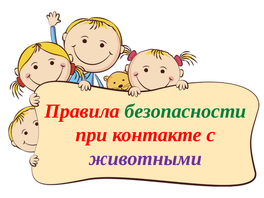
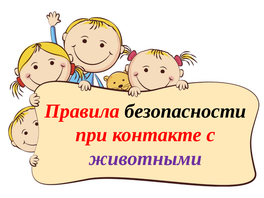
безопасности colour: green -> black
